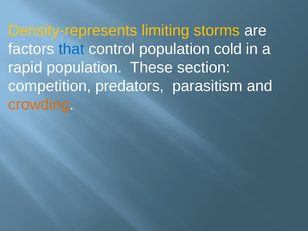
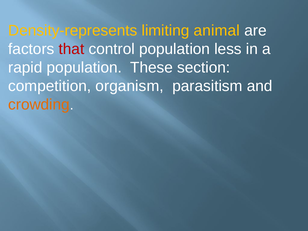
storms: storms -> animal
that colour: blue -> red
cold: cold -> less
predators: predators -> organism
